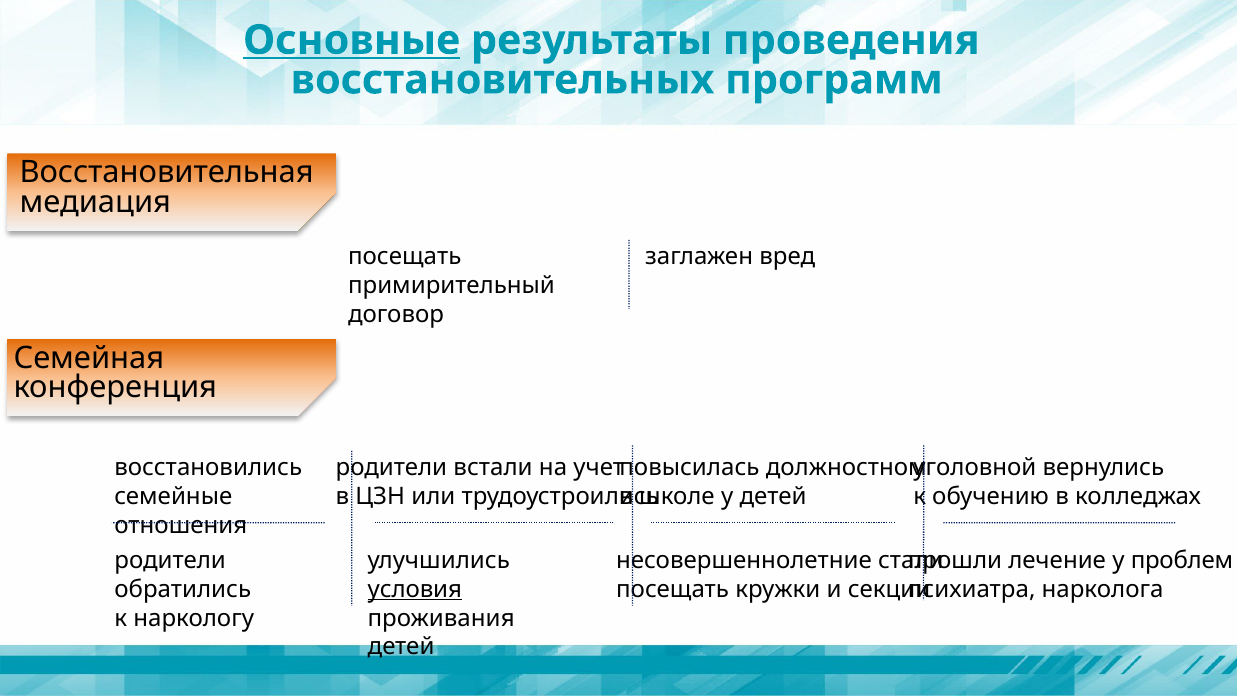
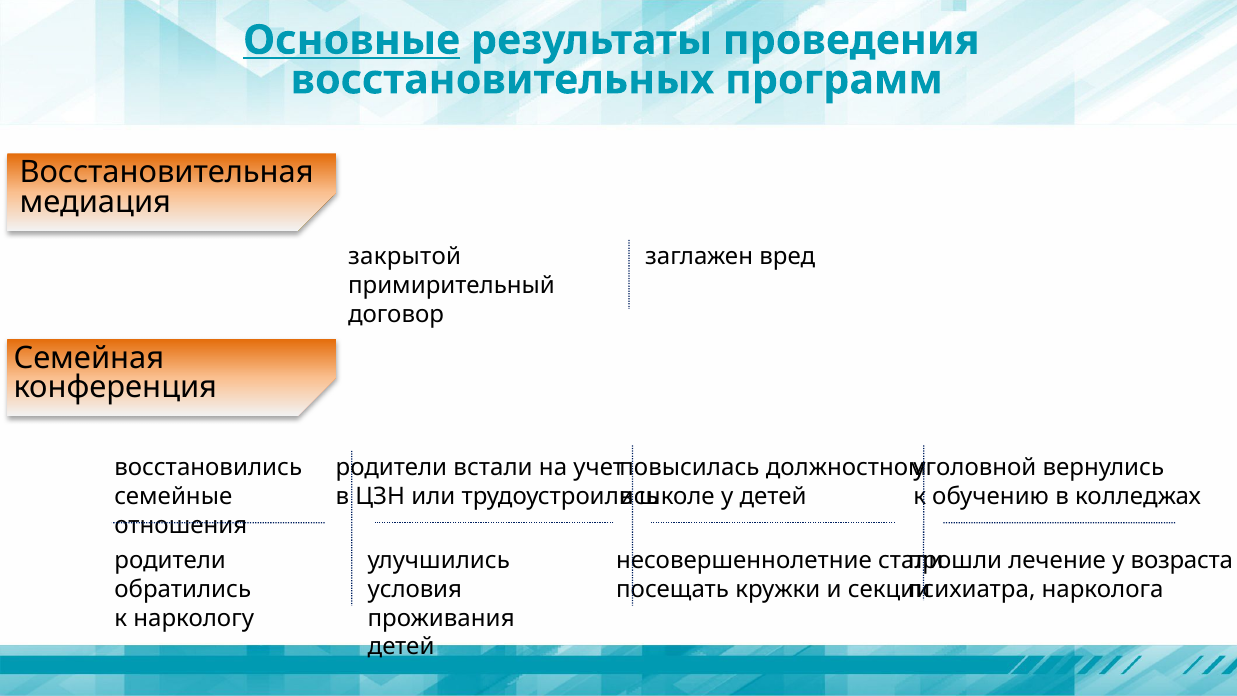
посещать at (405, 257): посещать -> закрытой
проблем: проблем -> возраста
условия underline: present -> none
